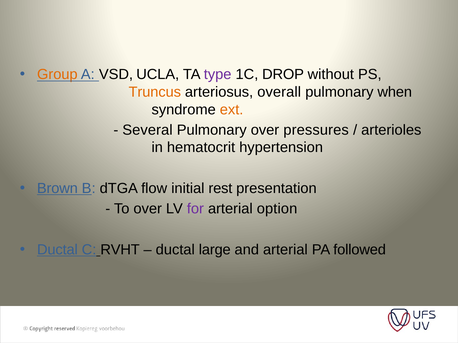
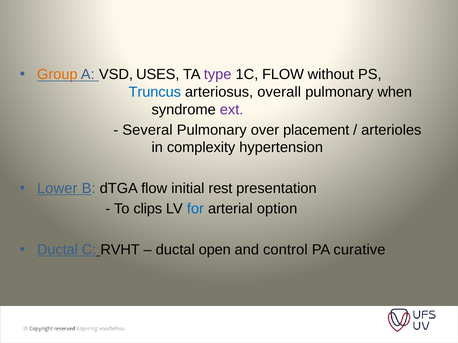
UCLA: UCLA -> USES
1C DROP: DROP -> FLOW
Truncus colour: orange -> blue
ext colour: orange -> purple
pressures: pressures -> placement
hematocrit: hematocrit -> complexity
Brown: Brown -> Lower
To over: over -> clips
for colour: purple -> blue
large: large -> open
and arterial: arterial -> control
followed: followed -> curative
